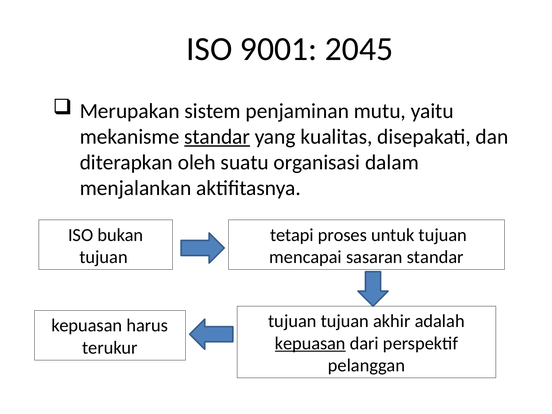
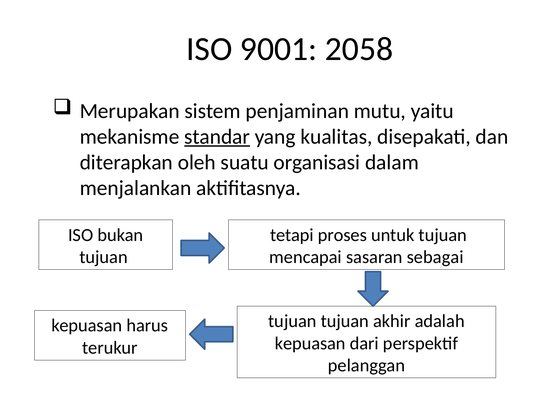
2045: 2045 -> 2058
sasaran standar: standar -> sebagai
kepuasan at (310, 343) underline: present -> none
